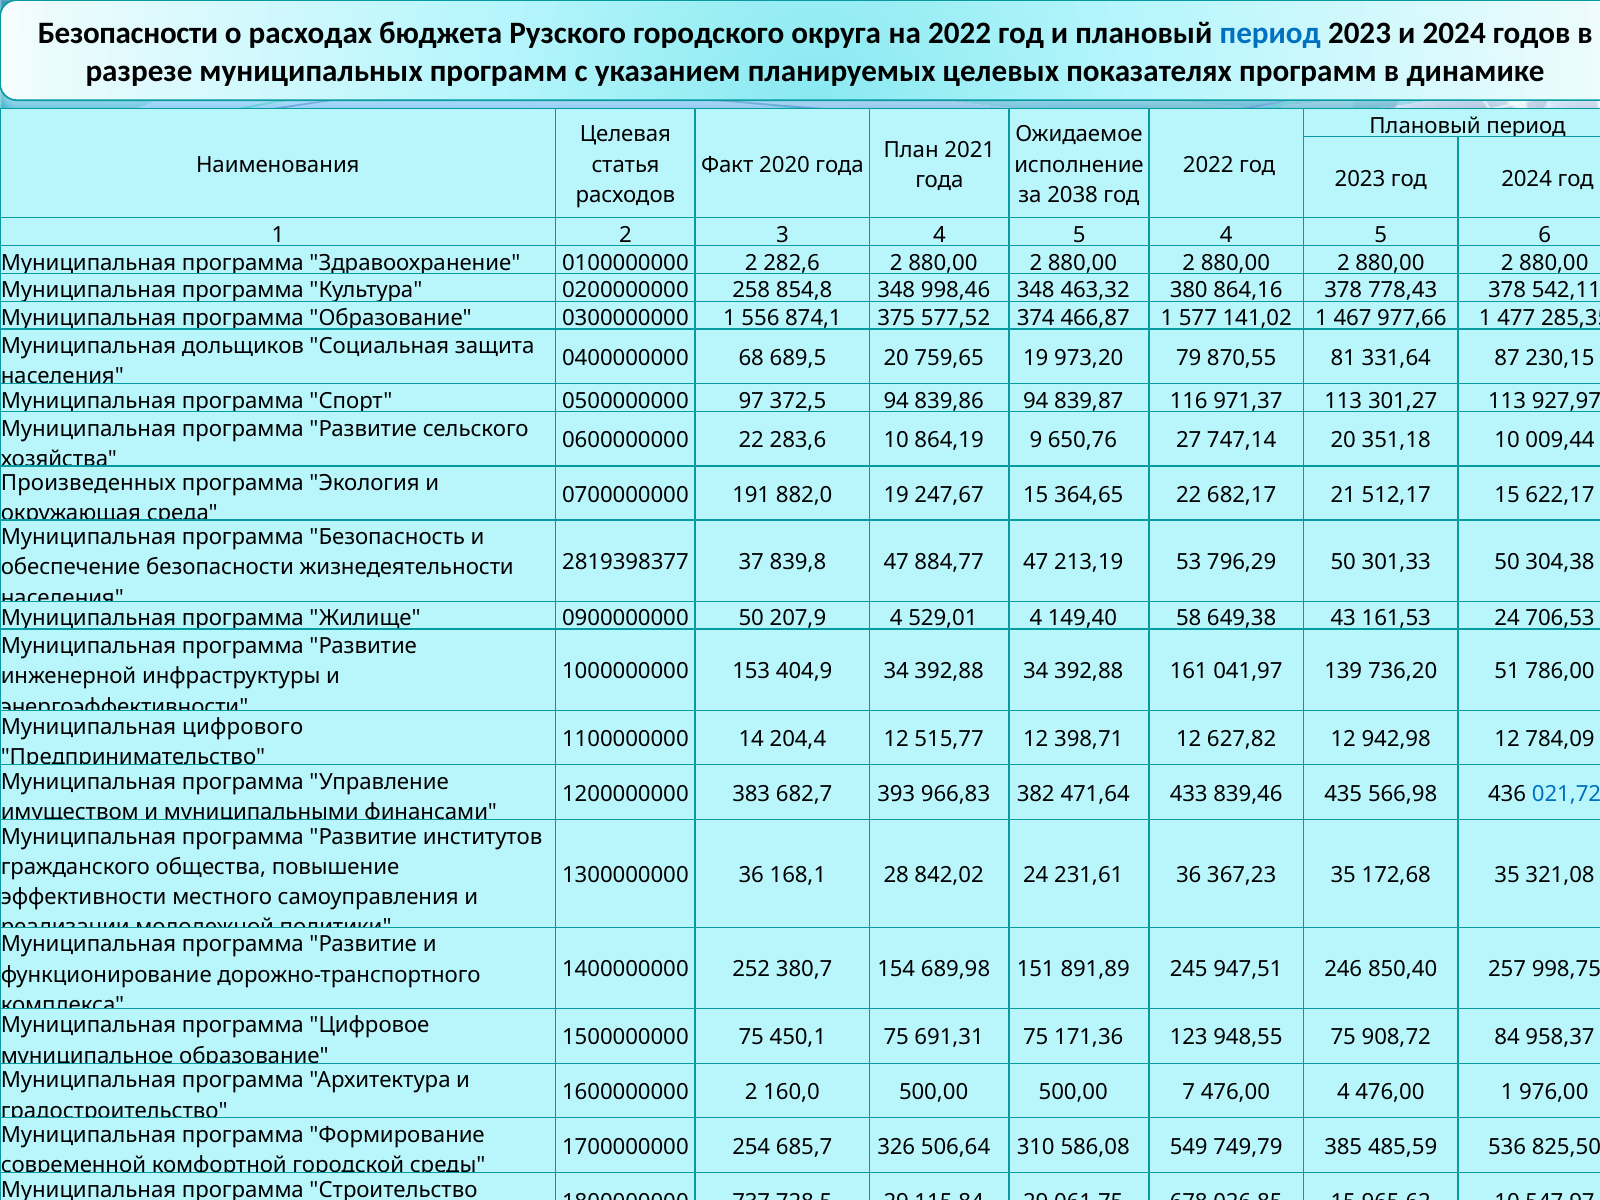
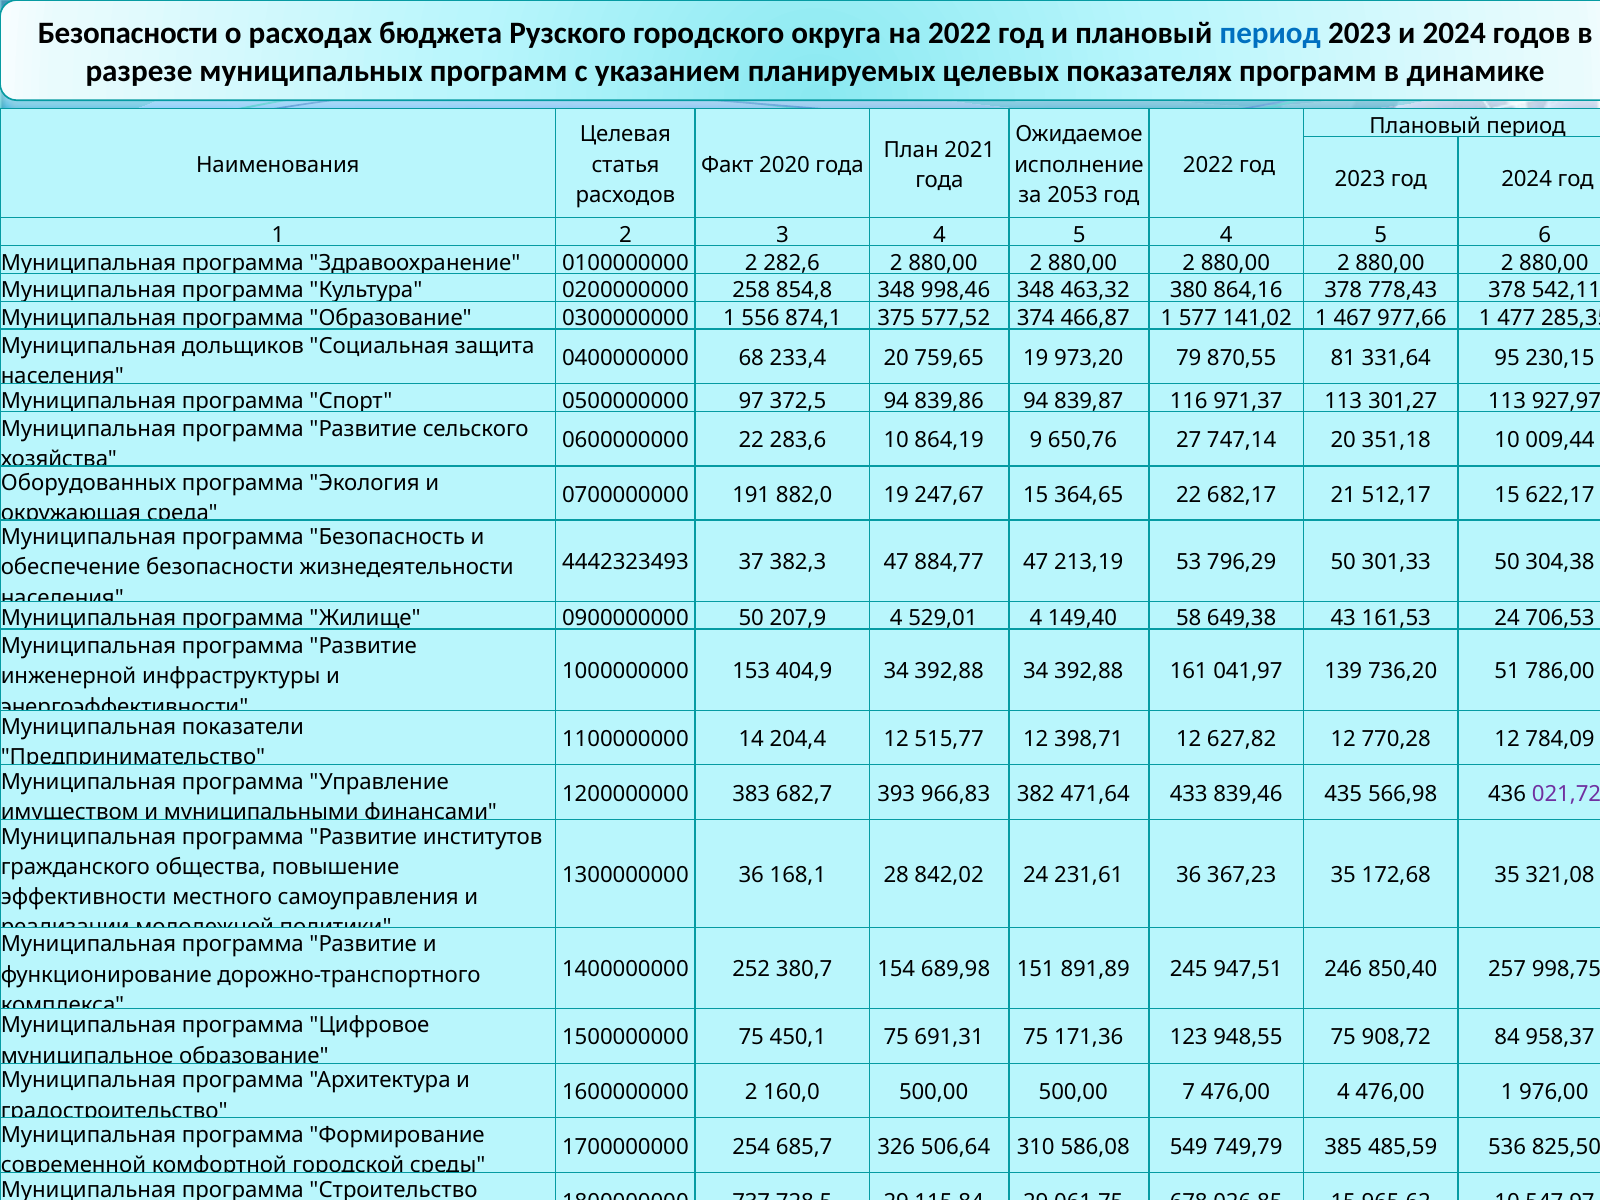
2038: 2038 -> 2053
689,5: 689,5 -> 233,4
87: 87 -> 95
Произведенных: Произведенных -> Оборудованных
2819398377: 2819398377 -> 4442323493
839,8: 839,8 -> 382,3
цифрового: цифрового -> показатели
942,98: 942,98 -> 770,28
021,72 colour: blue -> purple
